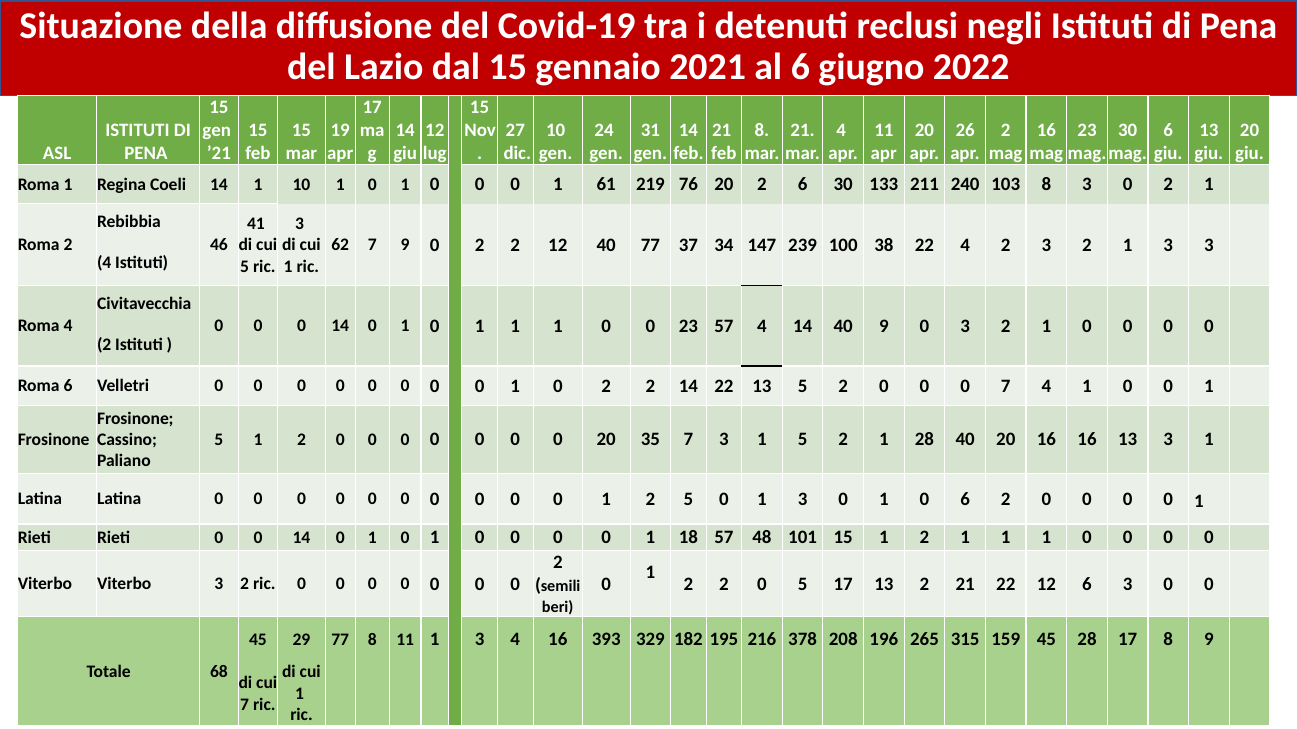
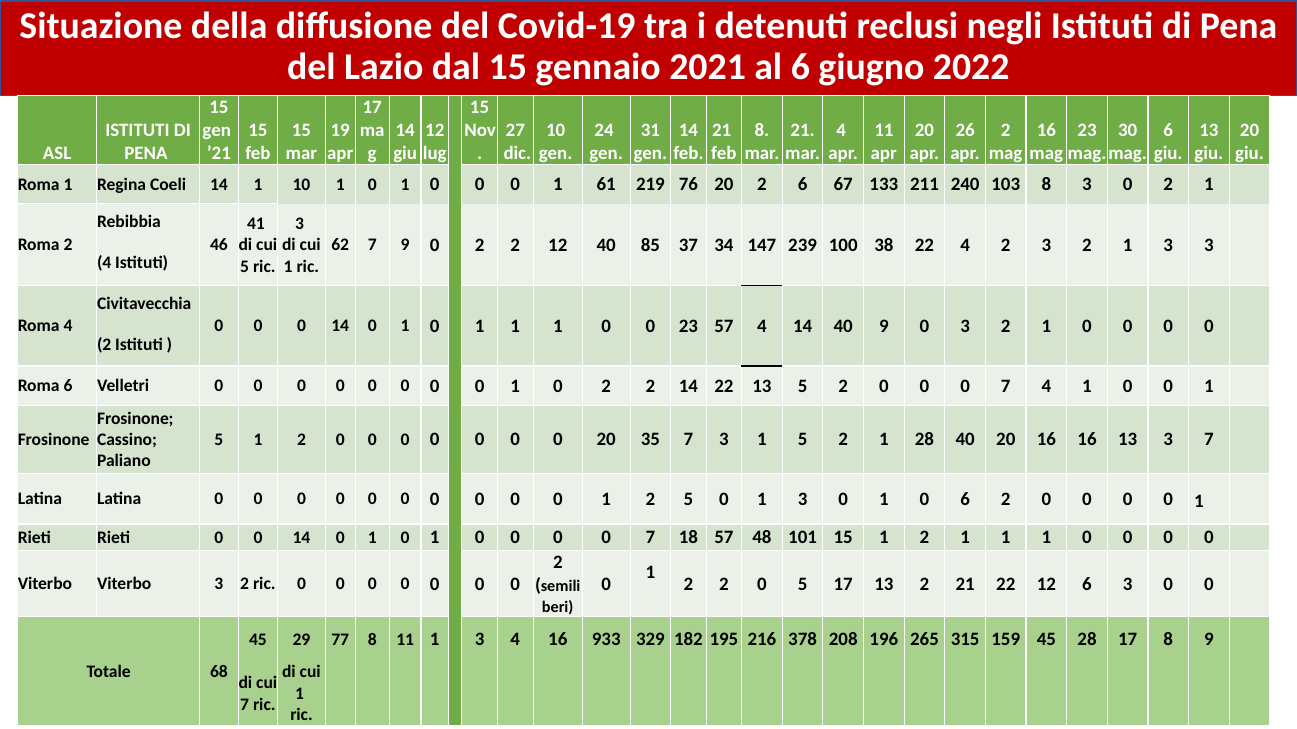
6 30: 30 -> 67
40 77: 77 -> 85
13 3 1: 1 -> 7
1 at (650, 538): 1 -> 7
393: 393 -> 933
